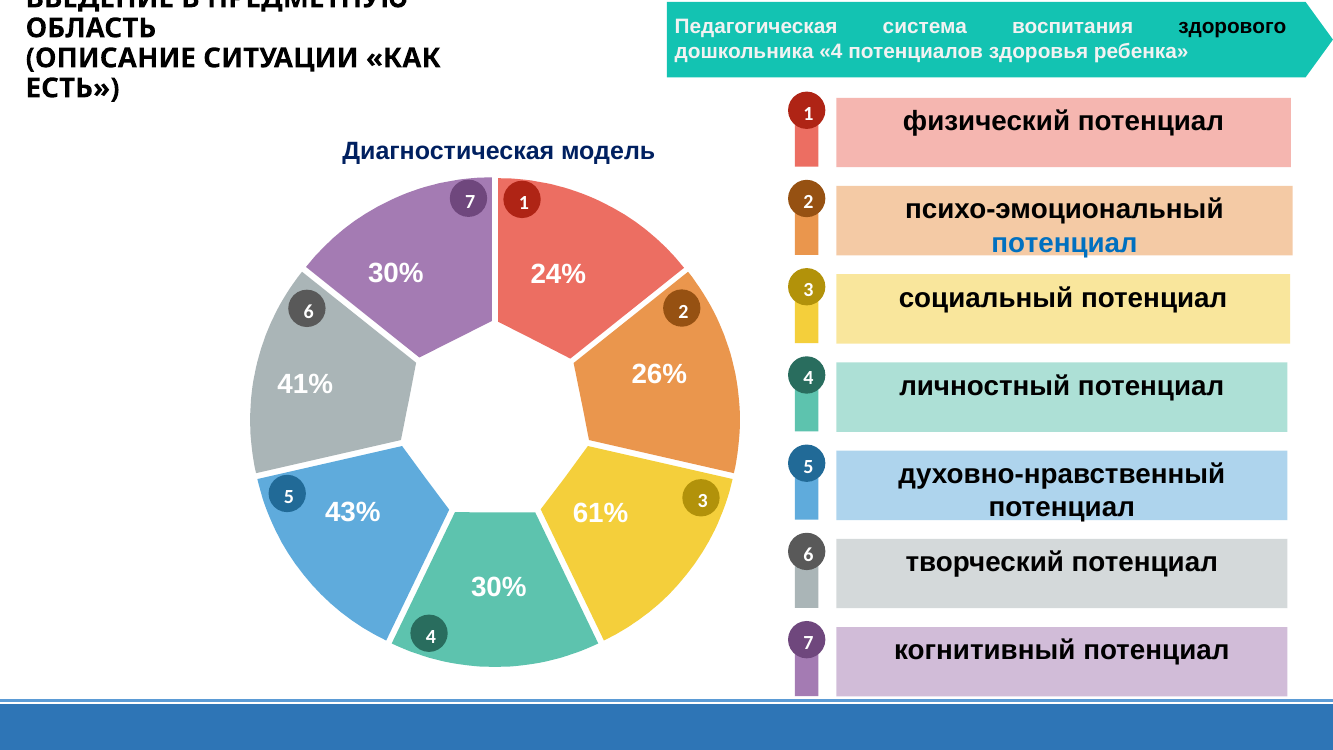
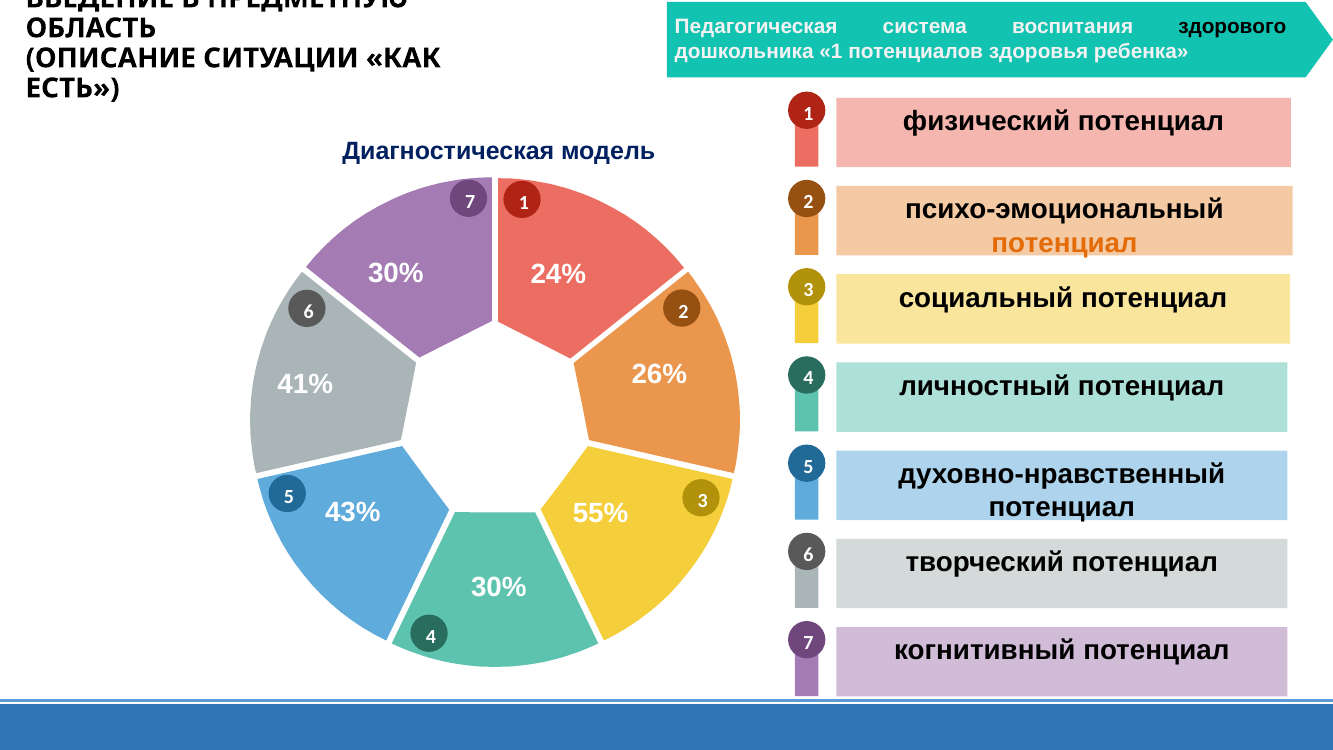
дошкольника 4: 4 -> 1
потенциал at (1064, 243) colour: blue -> orange
61%: 61% -> 55%
